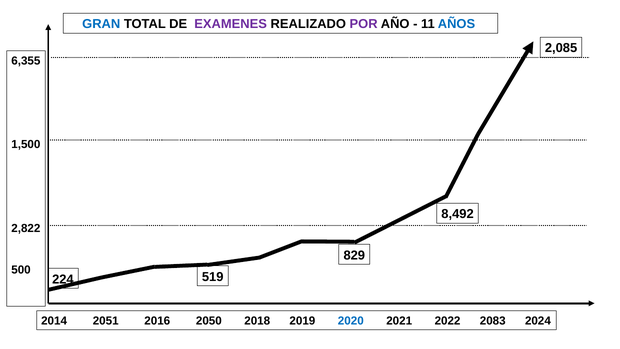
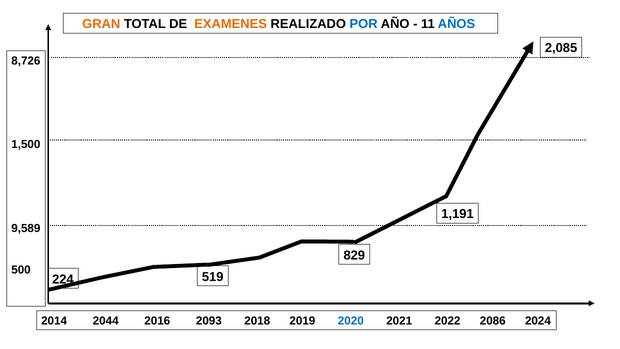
GRAN colour: blue -> orange
EXAMENES colour: purple -> orange
POR colour: purple -> blue
6,355: 6,355 -> 8,726
8,492: 8,492 -> 1,191
2,822: 2,822 -> 9,589
2051: 2051 -> 2044
2050: 2050 -> 2093
2083: 2083 -> 2086
